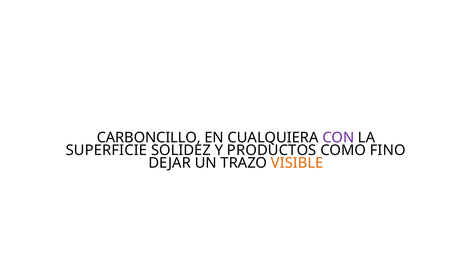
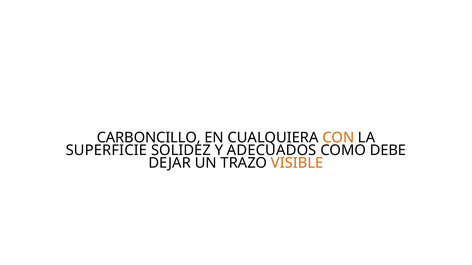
CON colour: purple -> orange
PRODUCTOS: PRODUCTOS -> ADECUADOS
FINO: FINO -> DEBE
